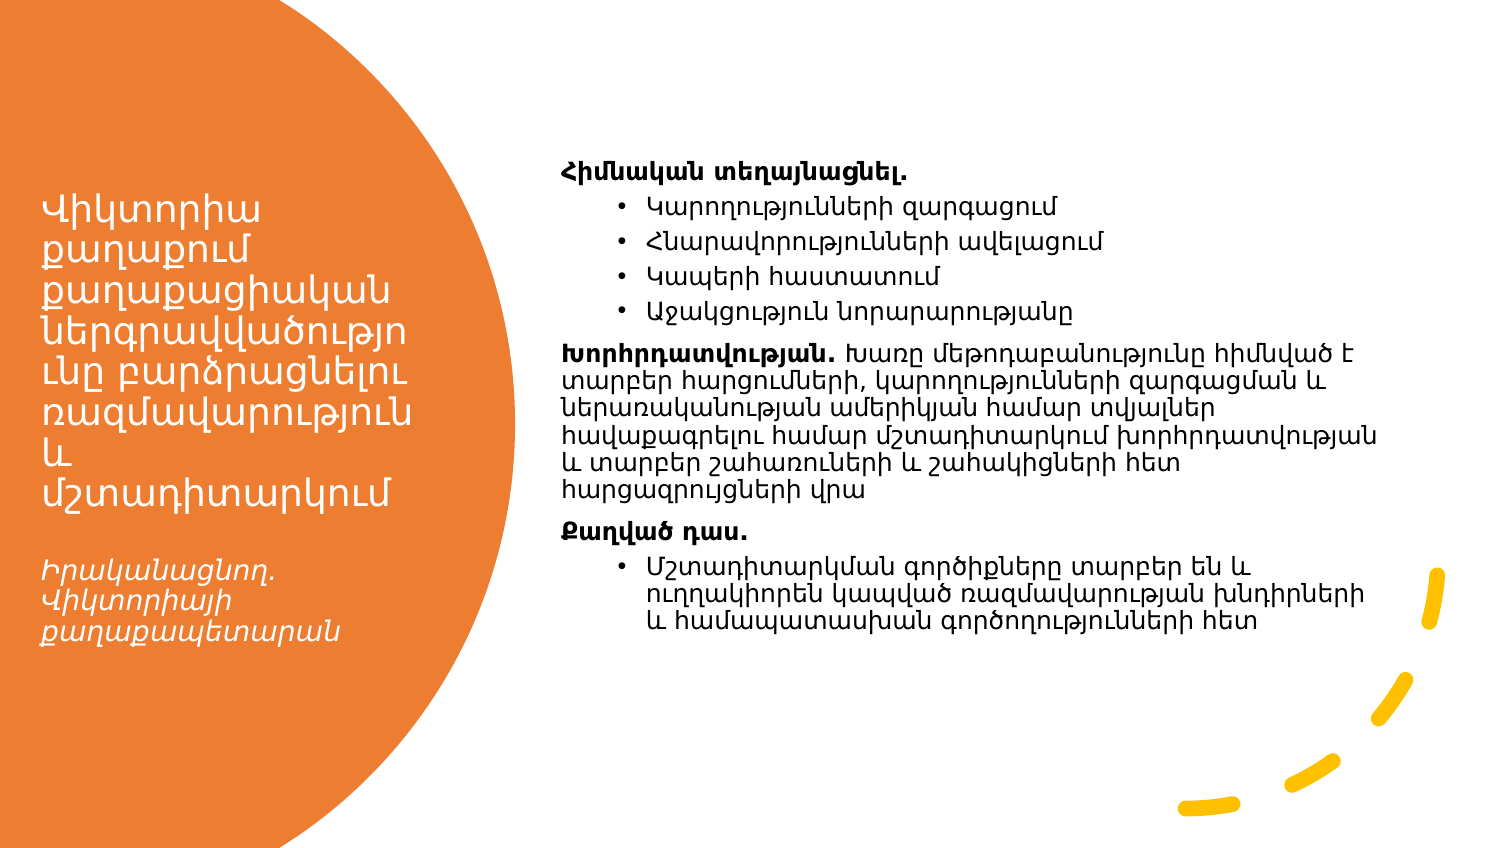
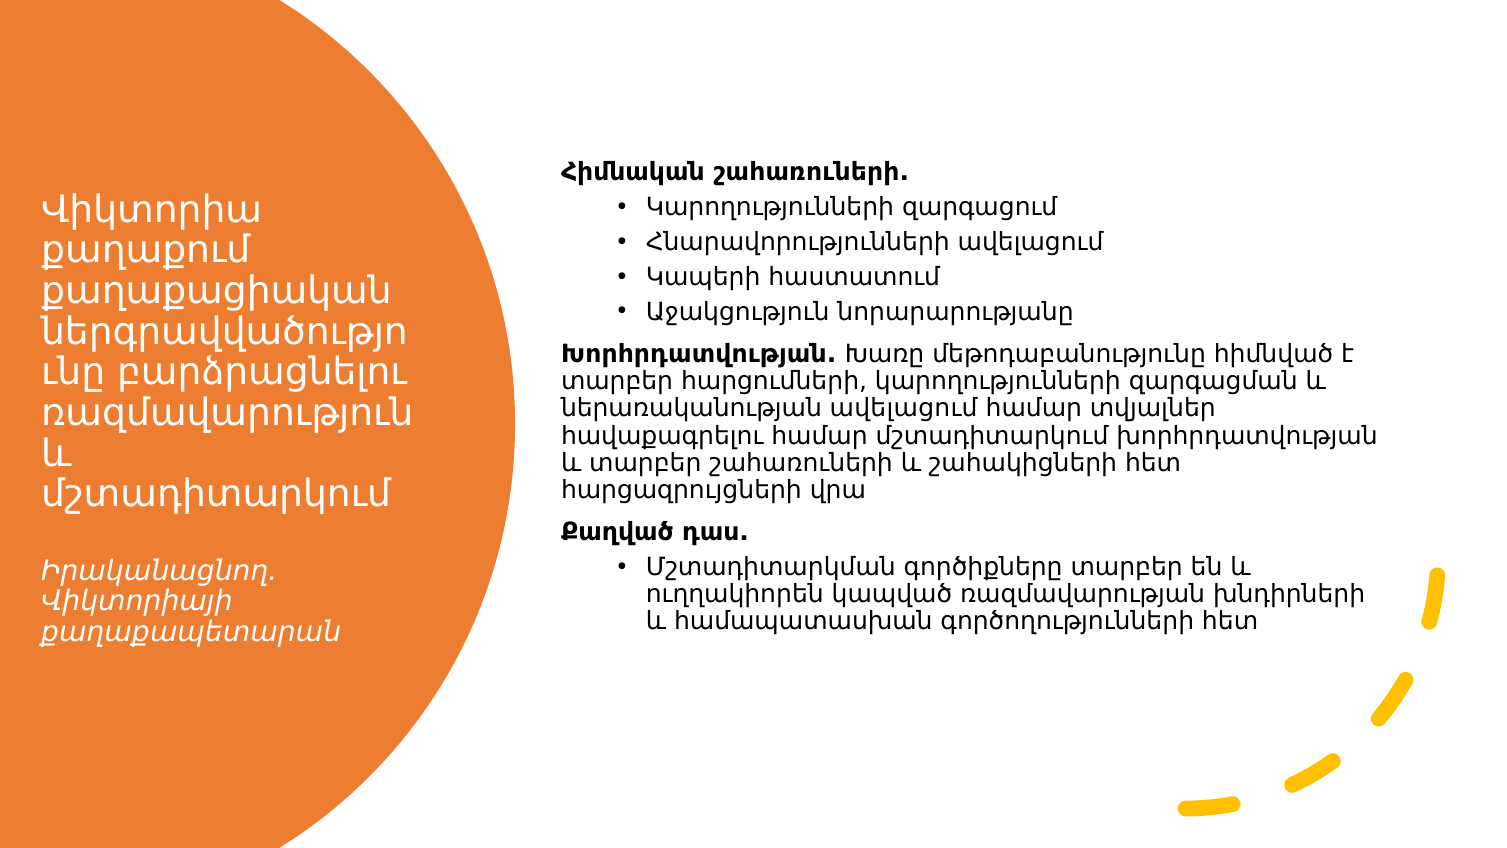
Հիմնական տեղայնացնել: տեղայնացնել -> շահառուների
ներառականության ամերիկյան: ամերիկյան -> ավելացում
